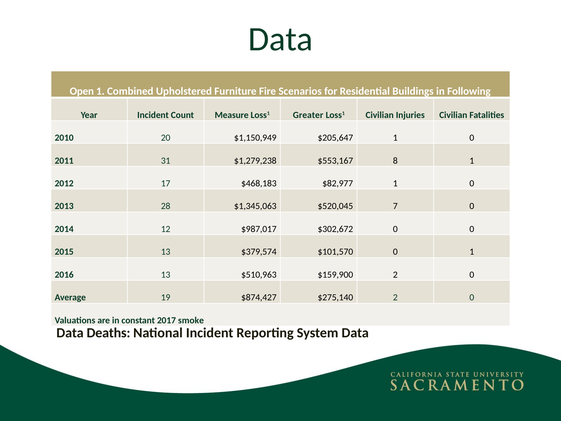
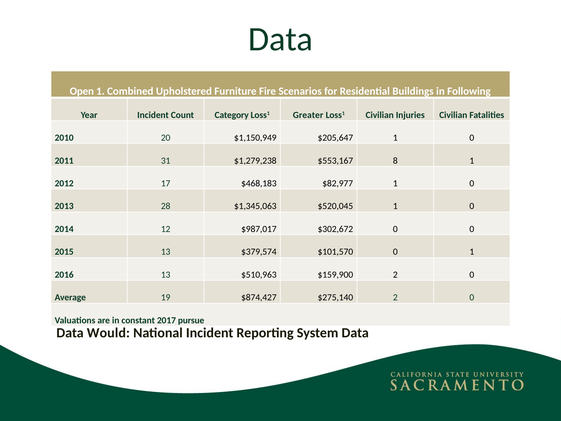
Measure: Measure -> Category
$520,045 7: 7 -> 1
smoke: smoke -> pursue
Deaths: Deaths -> Would
